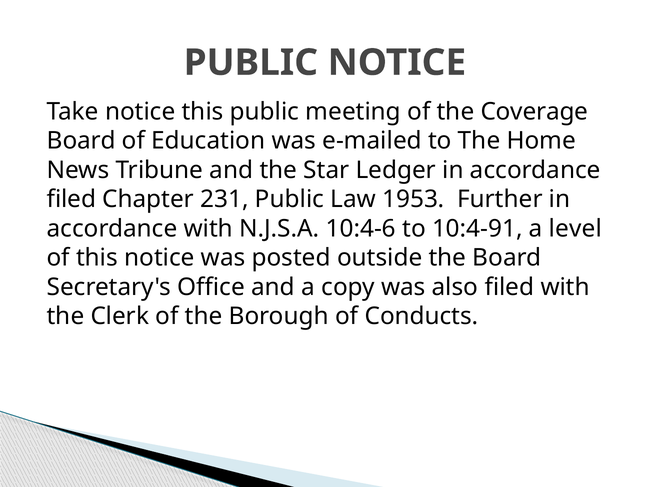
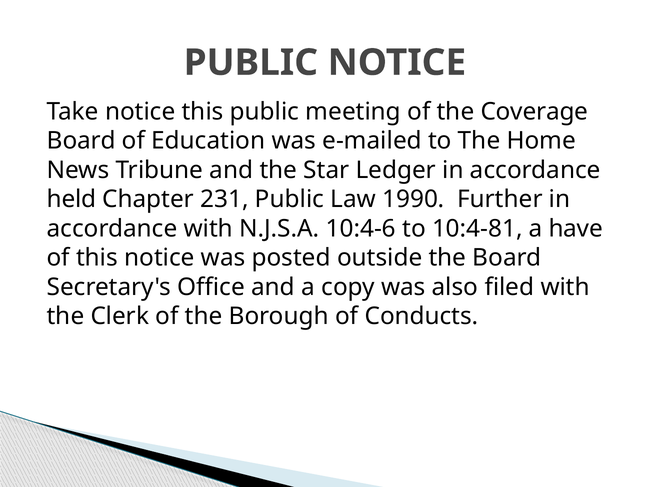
filed at (71, 199): filed -> held
1953: 1953 -> 1990
10:4-91: 10:4-91 -> 10:4-81
level: level -> have
